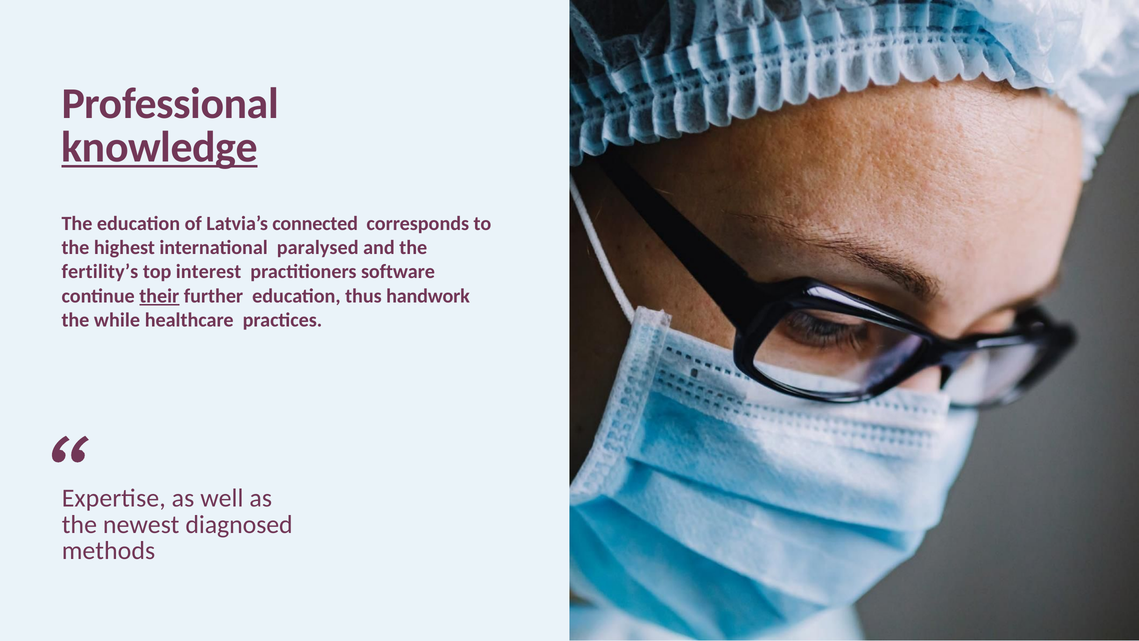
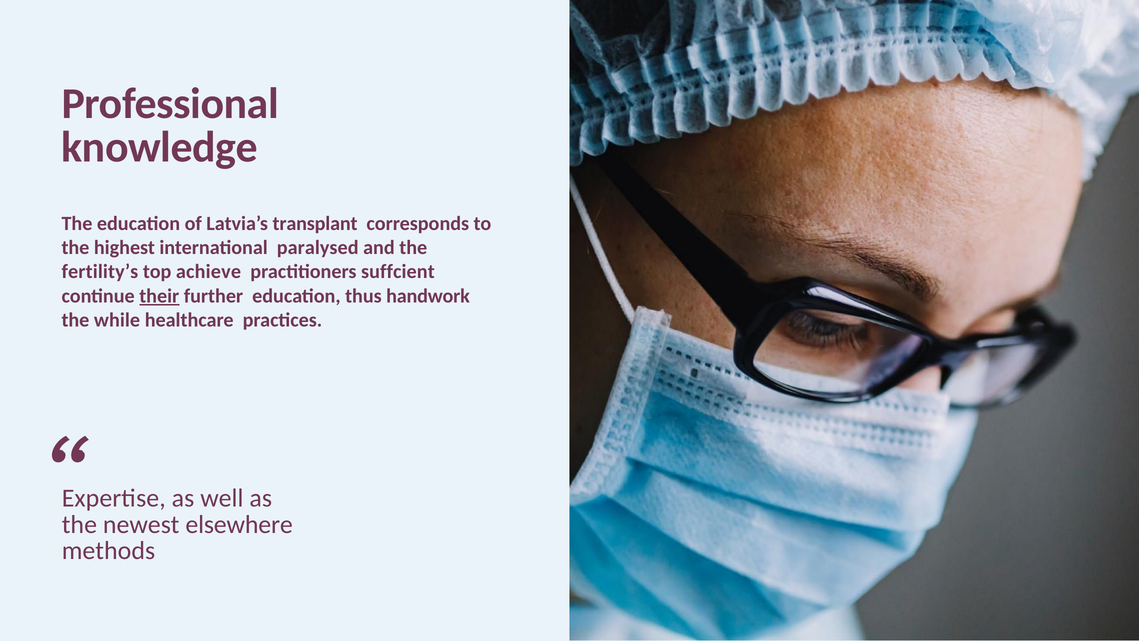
knowledge underline: present -> none
connected: connected -> transplant
interest: interest -> achieve
software: software -> suffcient
diagnosed: diagnosed -> elsewhere
